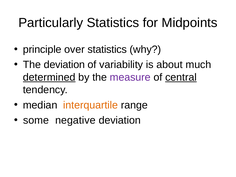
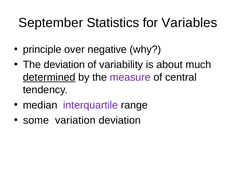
Particularly: Particularly -> September
Midpoints: Midpoints -> Variables
over statistics: statistics -> negative
central underline: present -> none
interquartile colour: orange -> purple
negative: negative -> variation
